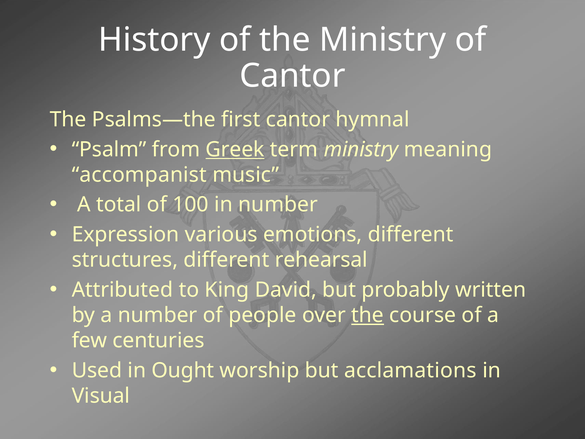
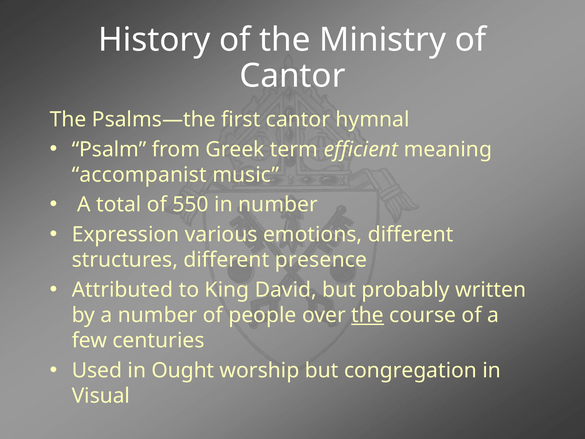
Greek underline: present -> none
term ministry: ministry -> efficient
100: 100 -> 550
rehearsal: rehearsal -> presence
acclamations: acclamations -> congregation
